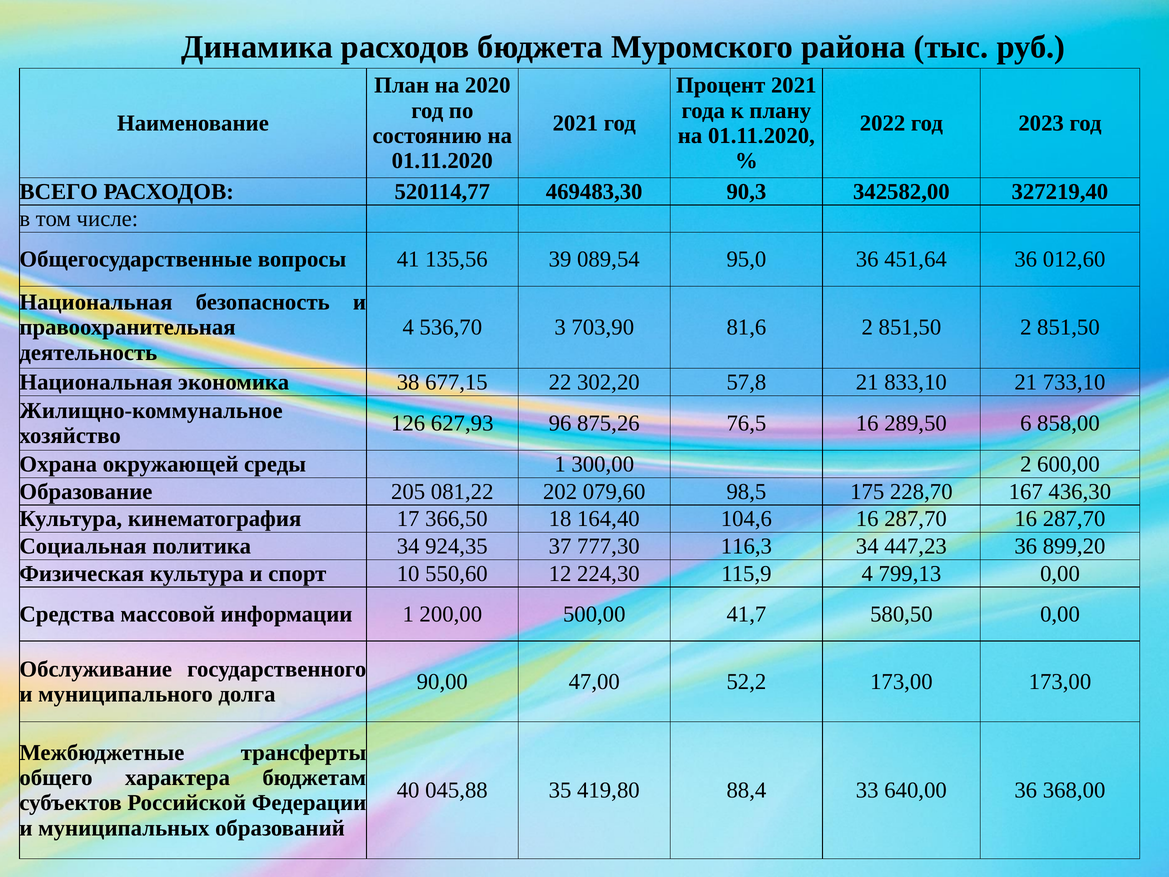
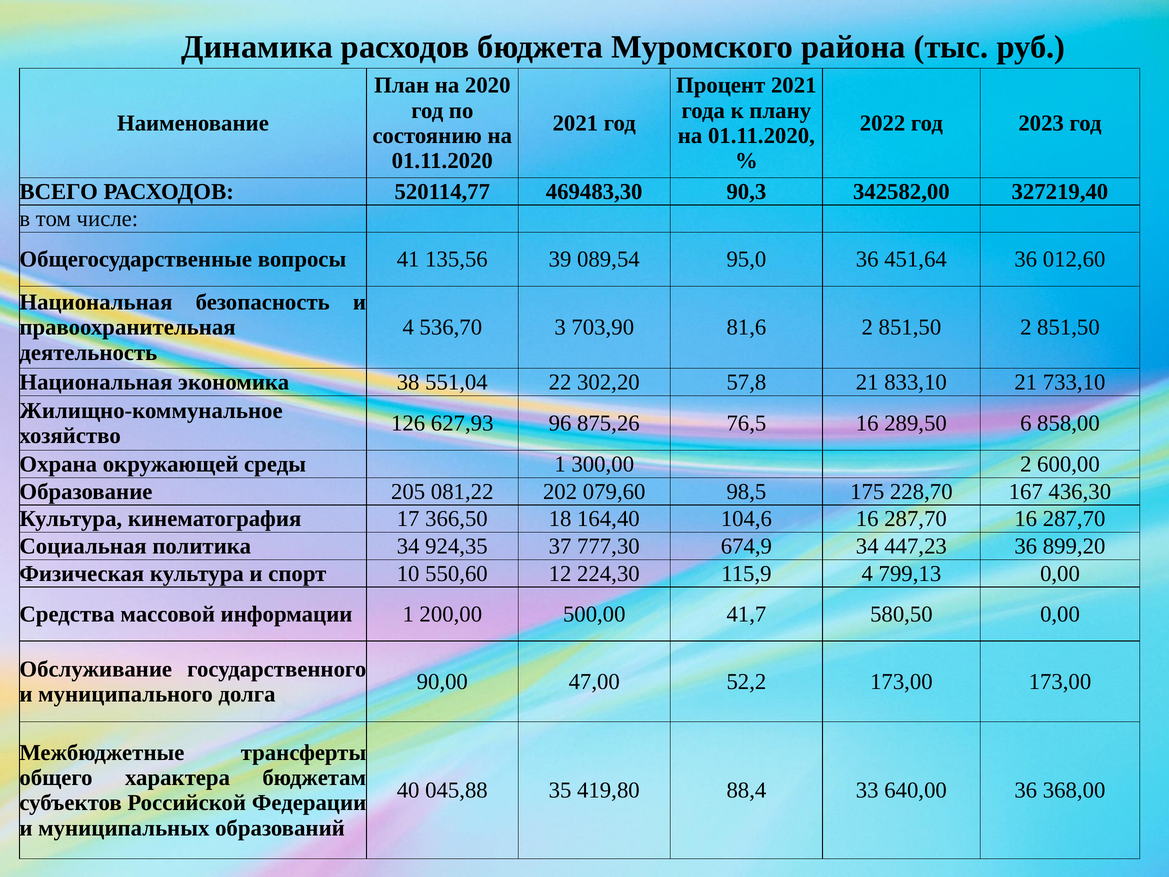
677,15: 677,15 -> 551,04
116,3: 116,3 -> 674,9
